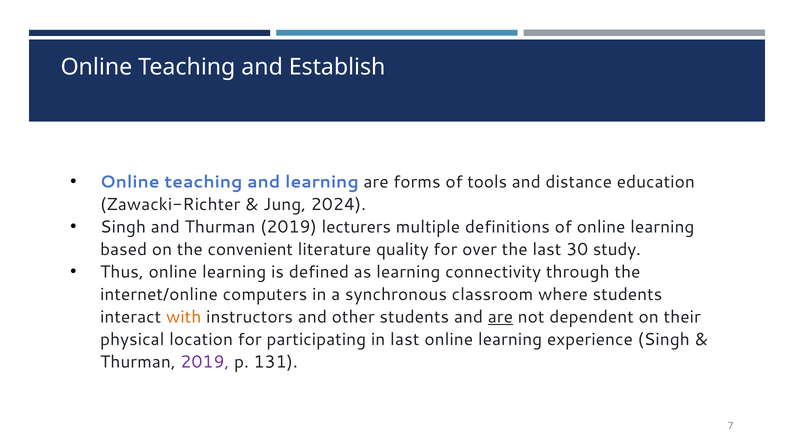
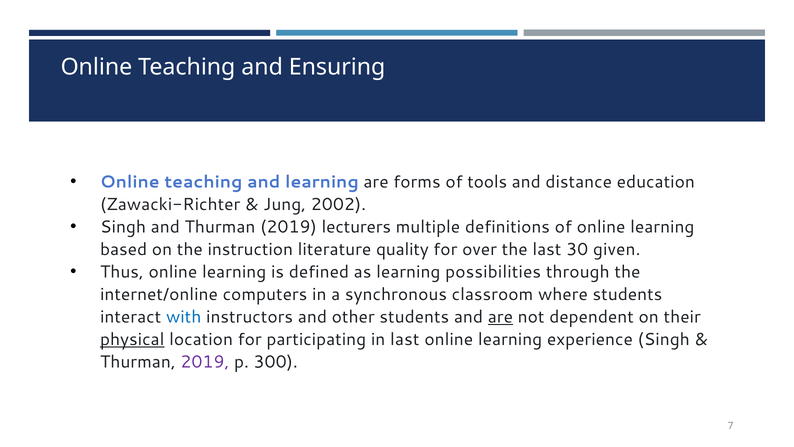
Establish: Establish -> Ensuring
2024: 2024 -> 2002
convenient: convenient -> instruction
study: study -> given
connectivity: connectivity -> possibilities
with colour: orange -> blue
physical underline: none -> present
131: 131 -> 300
